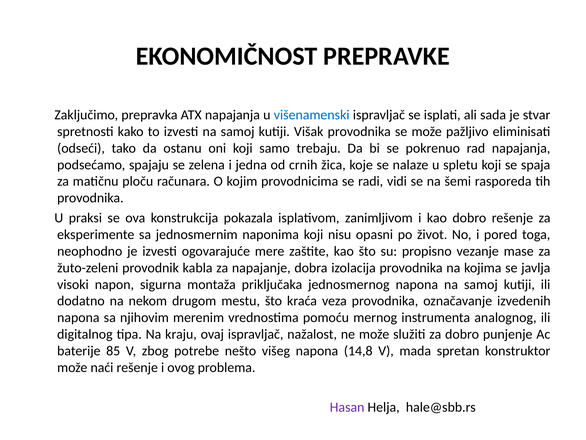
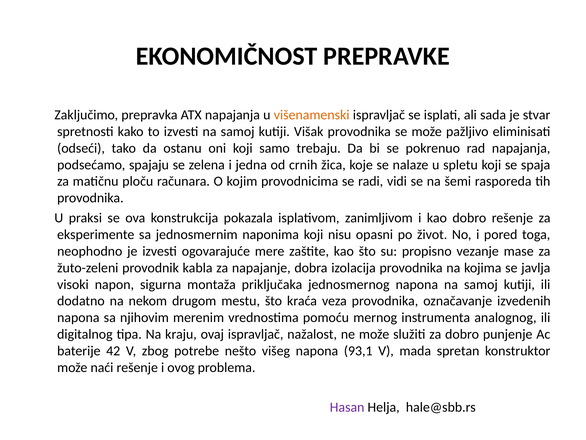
višenamenski colour: blue -> orange
85: 85 -> 42
14,8: 14,8 -> 93,1
